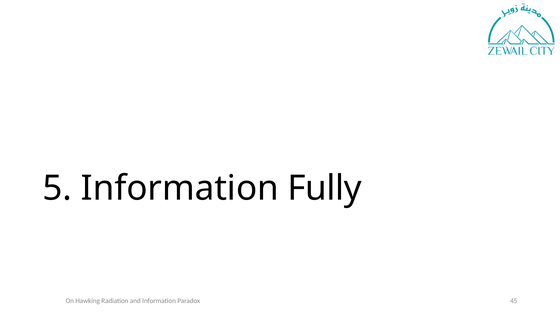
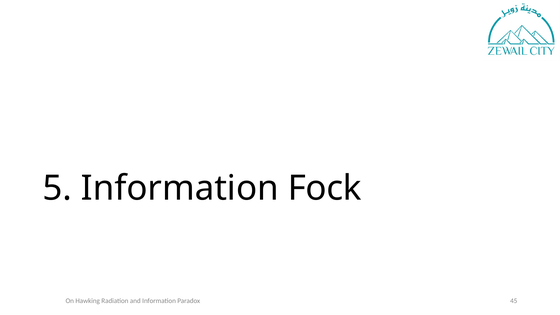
Fully: Fully -> Fock
